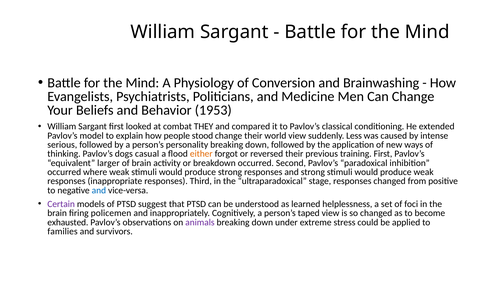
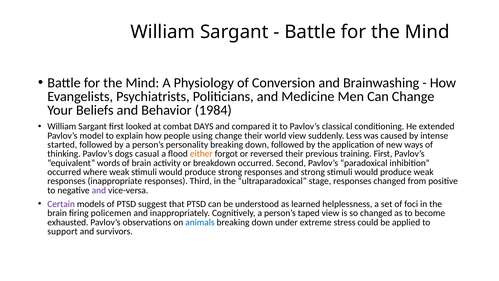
1953: 1953 -> 1984
THEY: THEY -> DAYS
stood: stood -> using
serious: serious -> started
larger: larger -> words
and at (99, 190) colour: blue -> purple
animals colour: purple -> blue
families: families -> support
